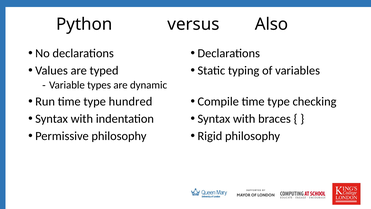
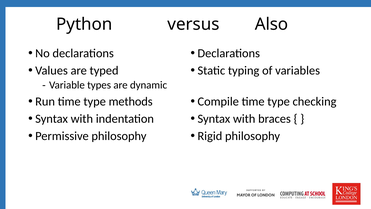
hundred: hundred -> methods
